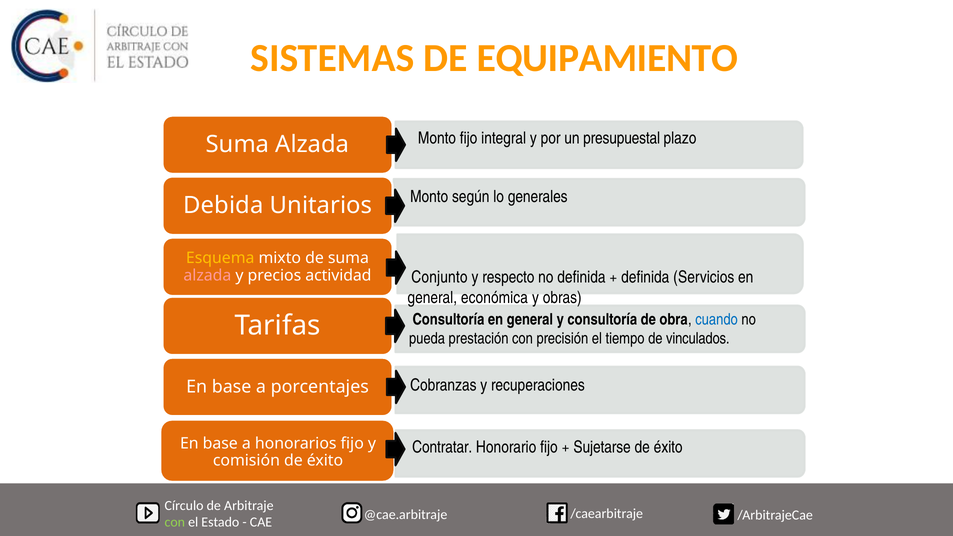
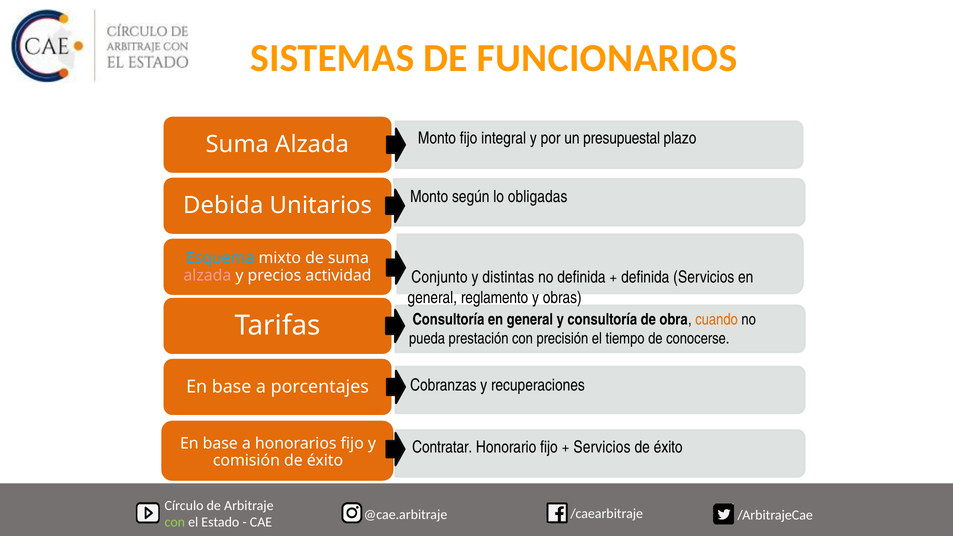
EQUIPAMIENTO: EQUIPAMIENTO -> FUNCIONARIOS
generales: generales -> obligadas
Esquema colour: yellow -> light blue
respecto: respecto -> distintas
económica: económica -> reglamento
cuando colour: blue -> orange
vinculados: vinculados -> conocerse
Sujetarse at (602, 447): Sujetarse -> Servicios
